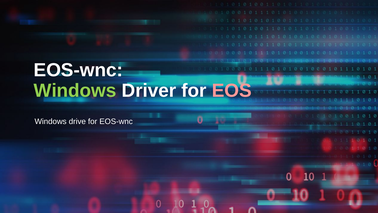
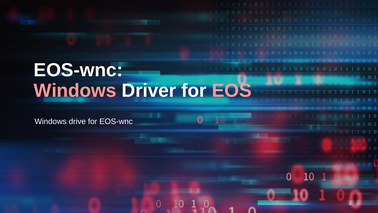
Windows at (75, 90) colour: light green -> pink
